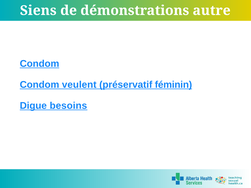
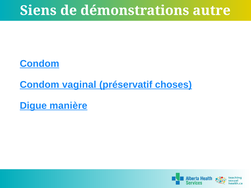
veulent: veulent -> vaginal
féminin: féminin -> choses
besoins: besoins -> manière
